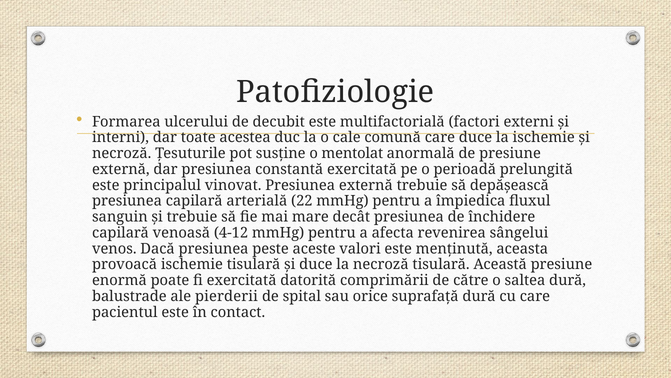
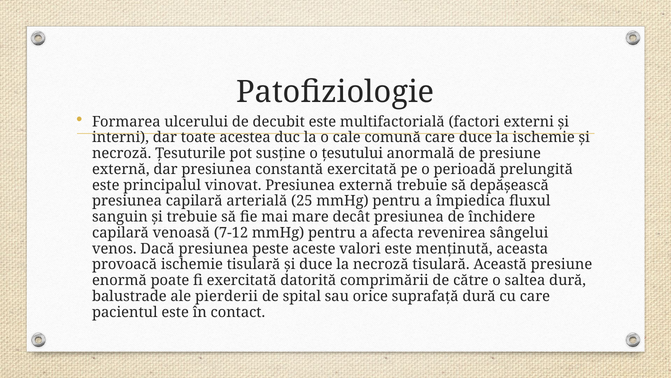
mentolat: mentolat -> țesutului
22: 22 -> 25
4-12: 4-12 -> 7-12
